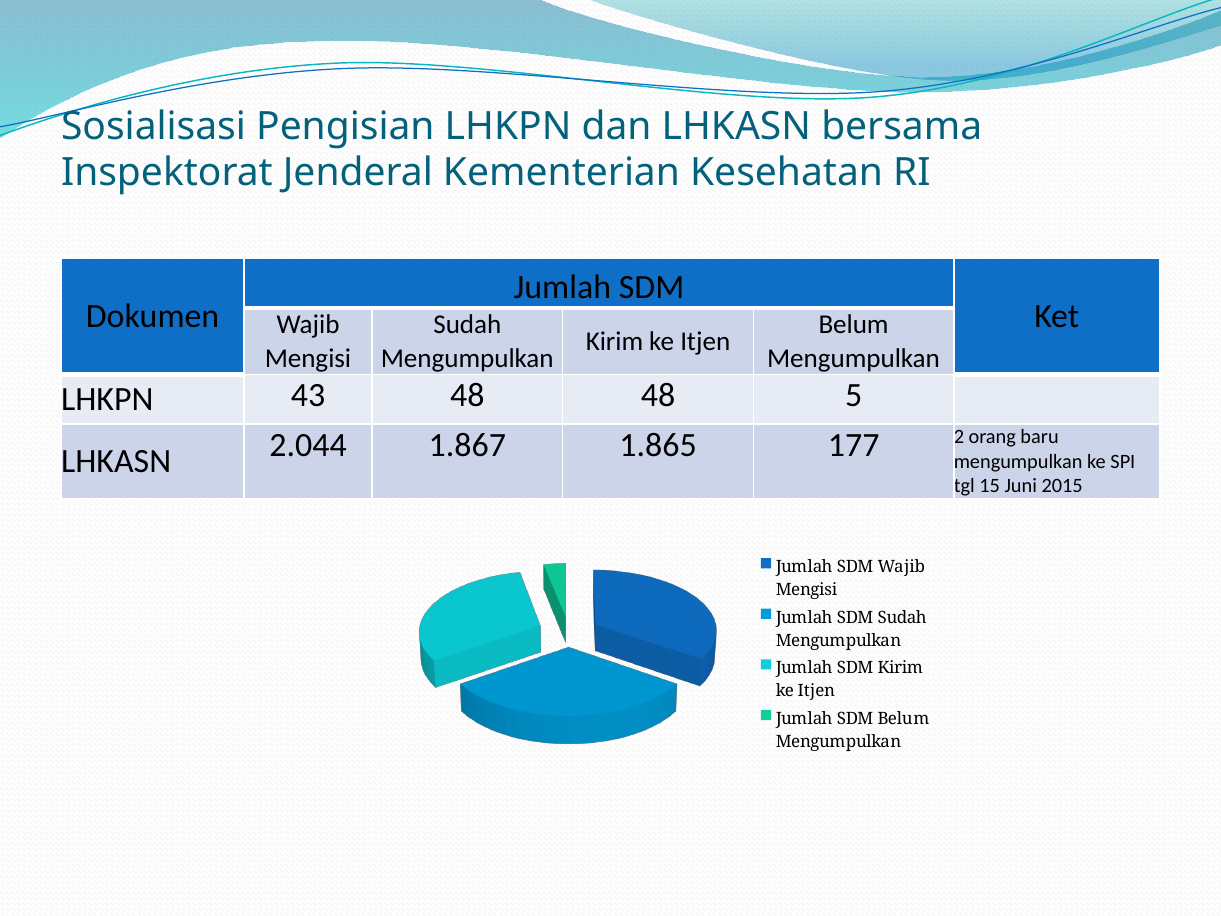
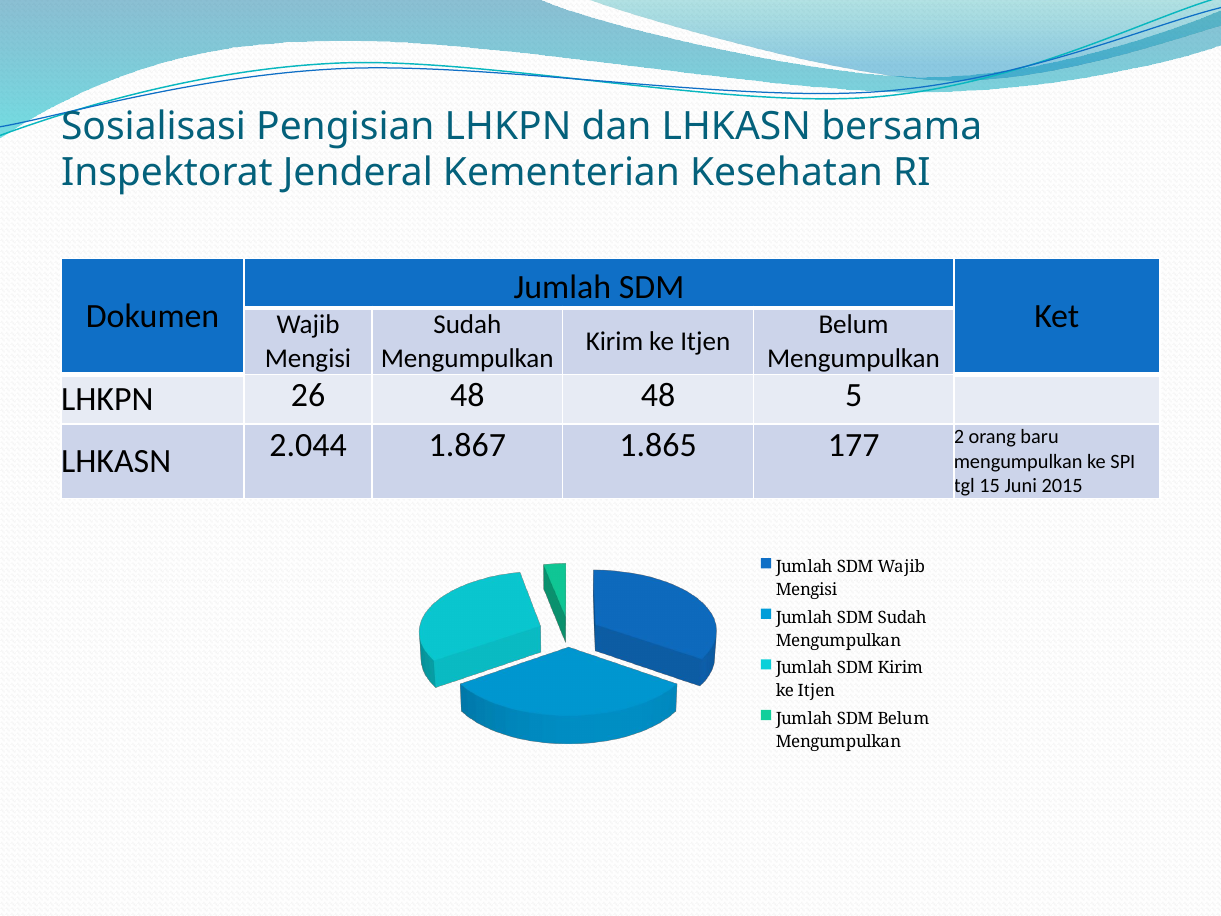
43: 43 -> 26
